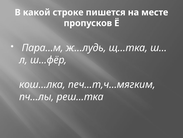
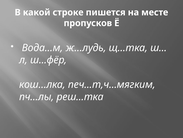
Пара…м: Пара…м -> Вода…м
